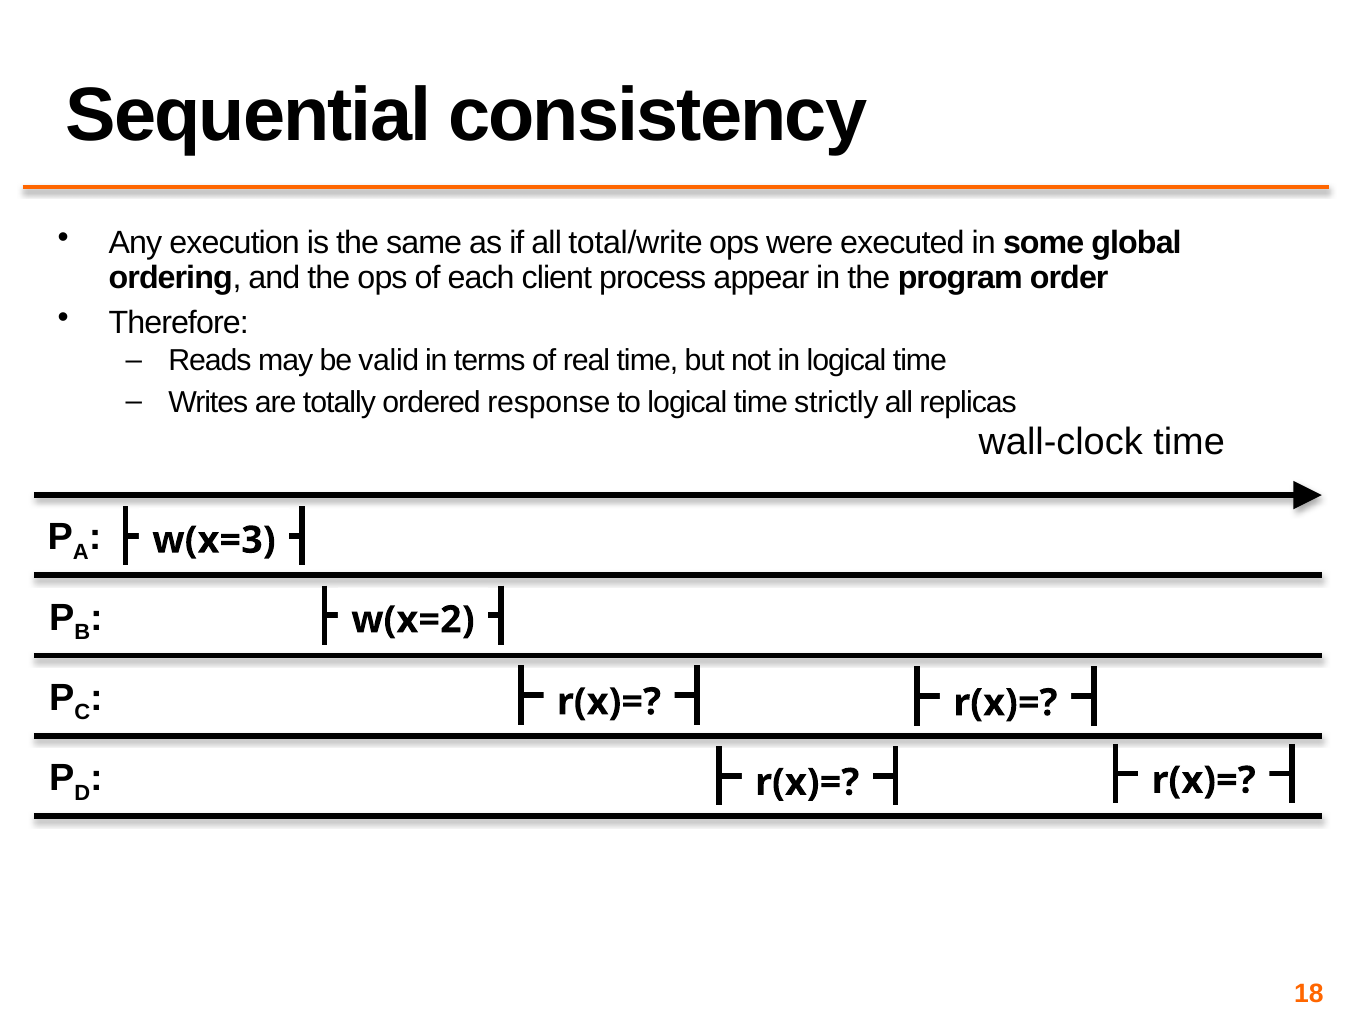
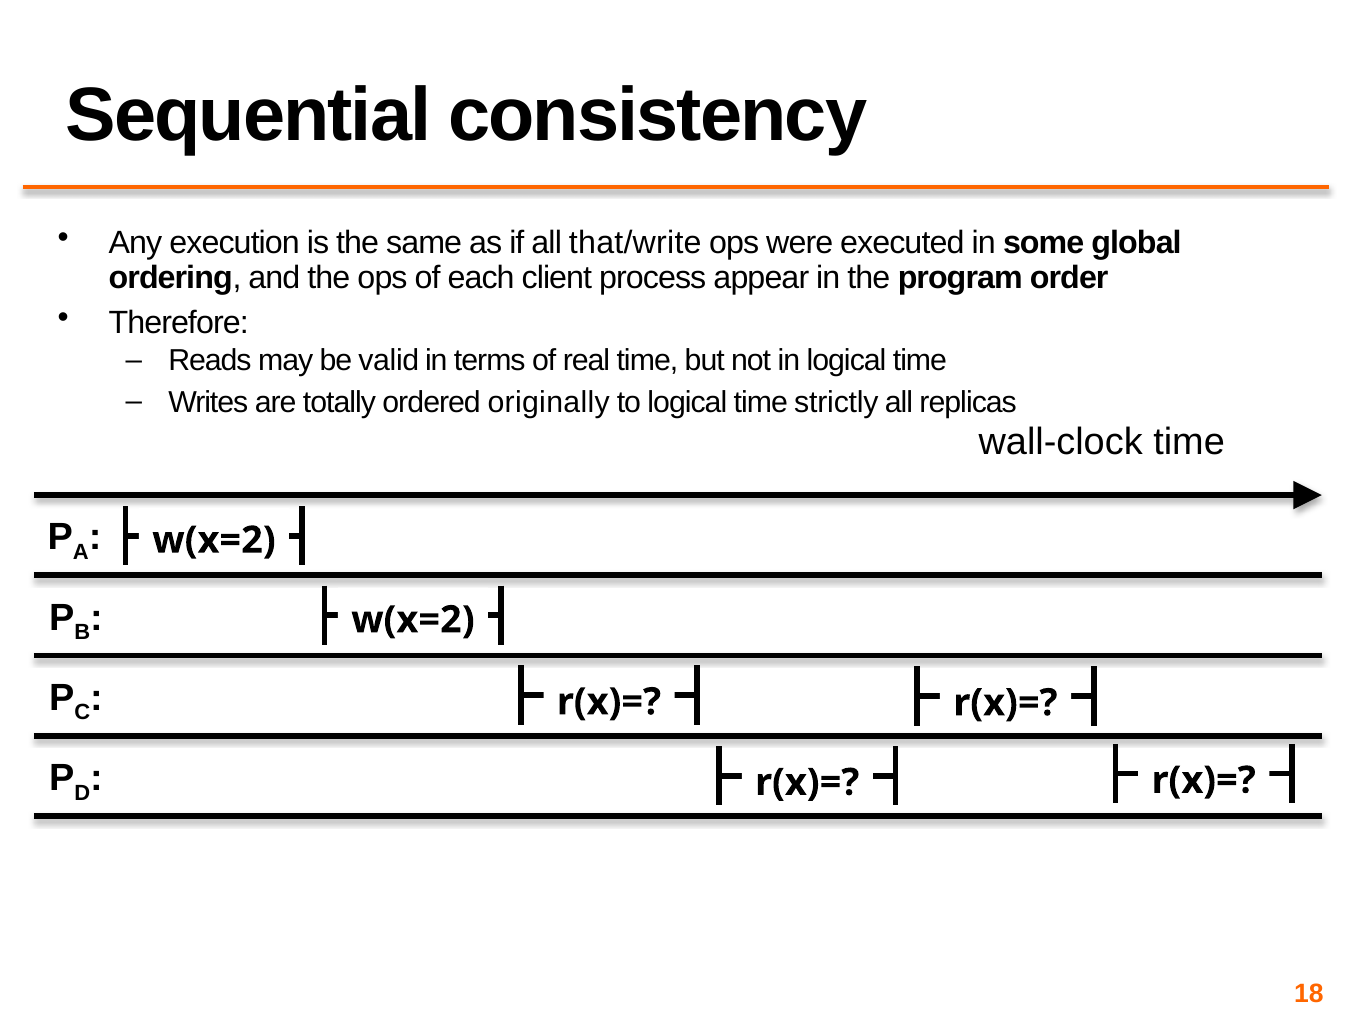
total/write: total/write -> that/write
response: response -> originally
w(x=3 at (214, 540): w(x=3 -> w(x=2
